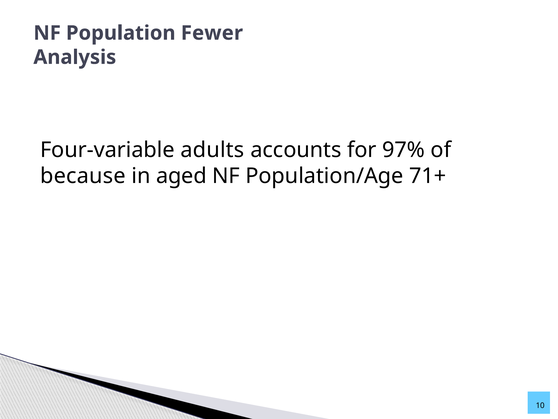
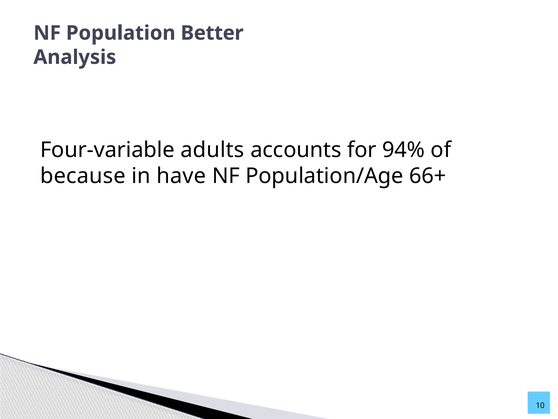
Fewer: Fewer -> Better
97%: 97% -> 94%
aged: aged -> have
71+: 71+ -> 66+
